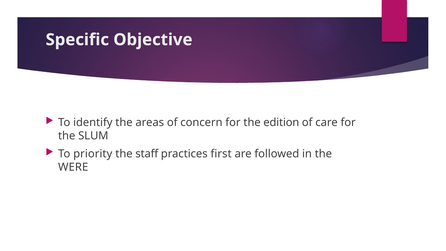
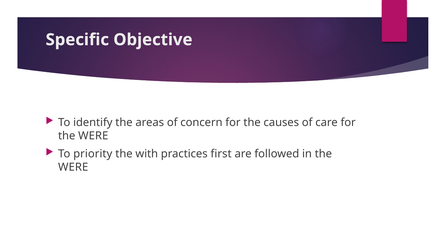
edition: edition -> causes
SLUM at (93, 136): SLUM -> WERE
staff: staff -> with
